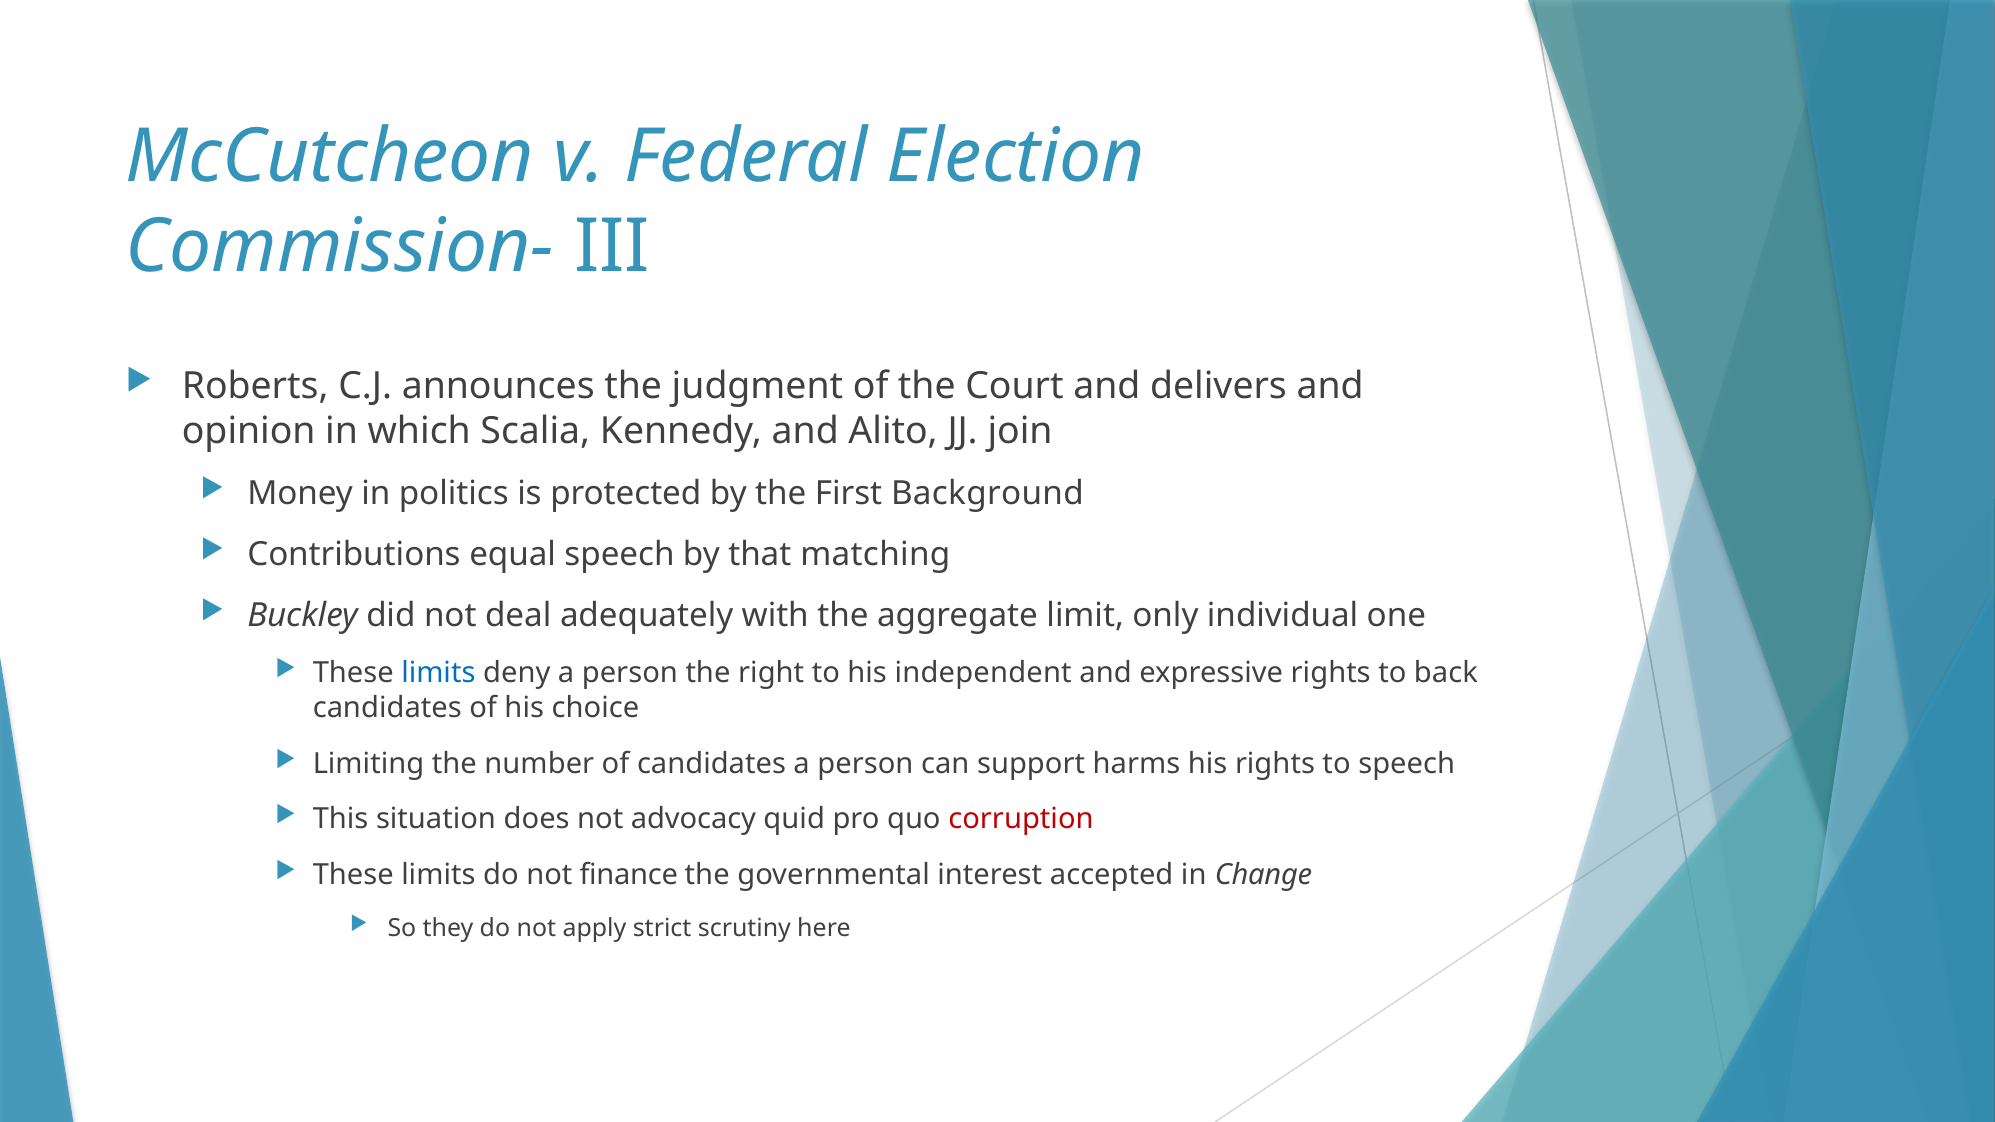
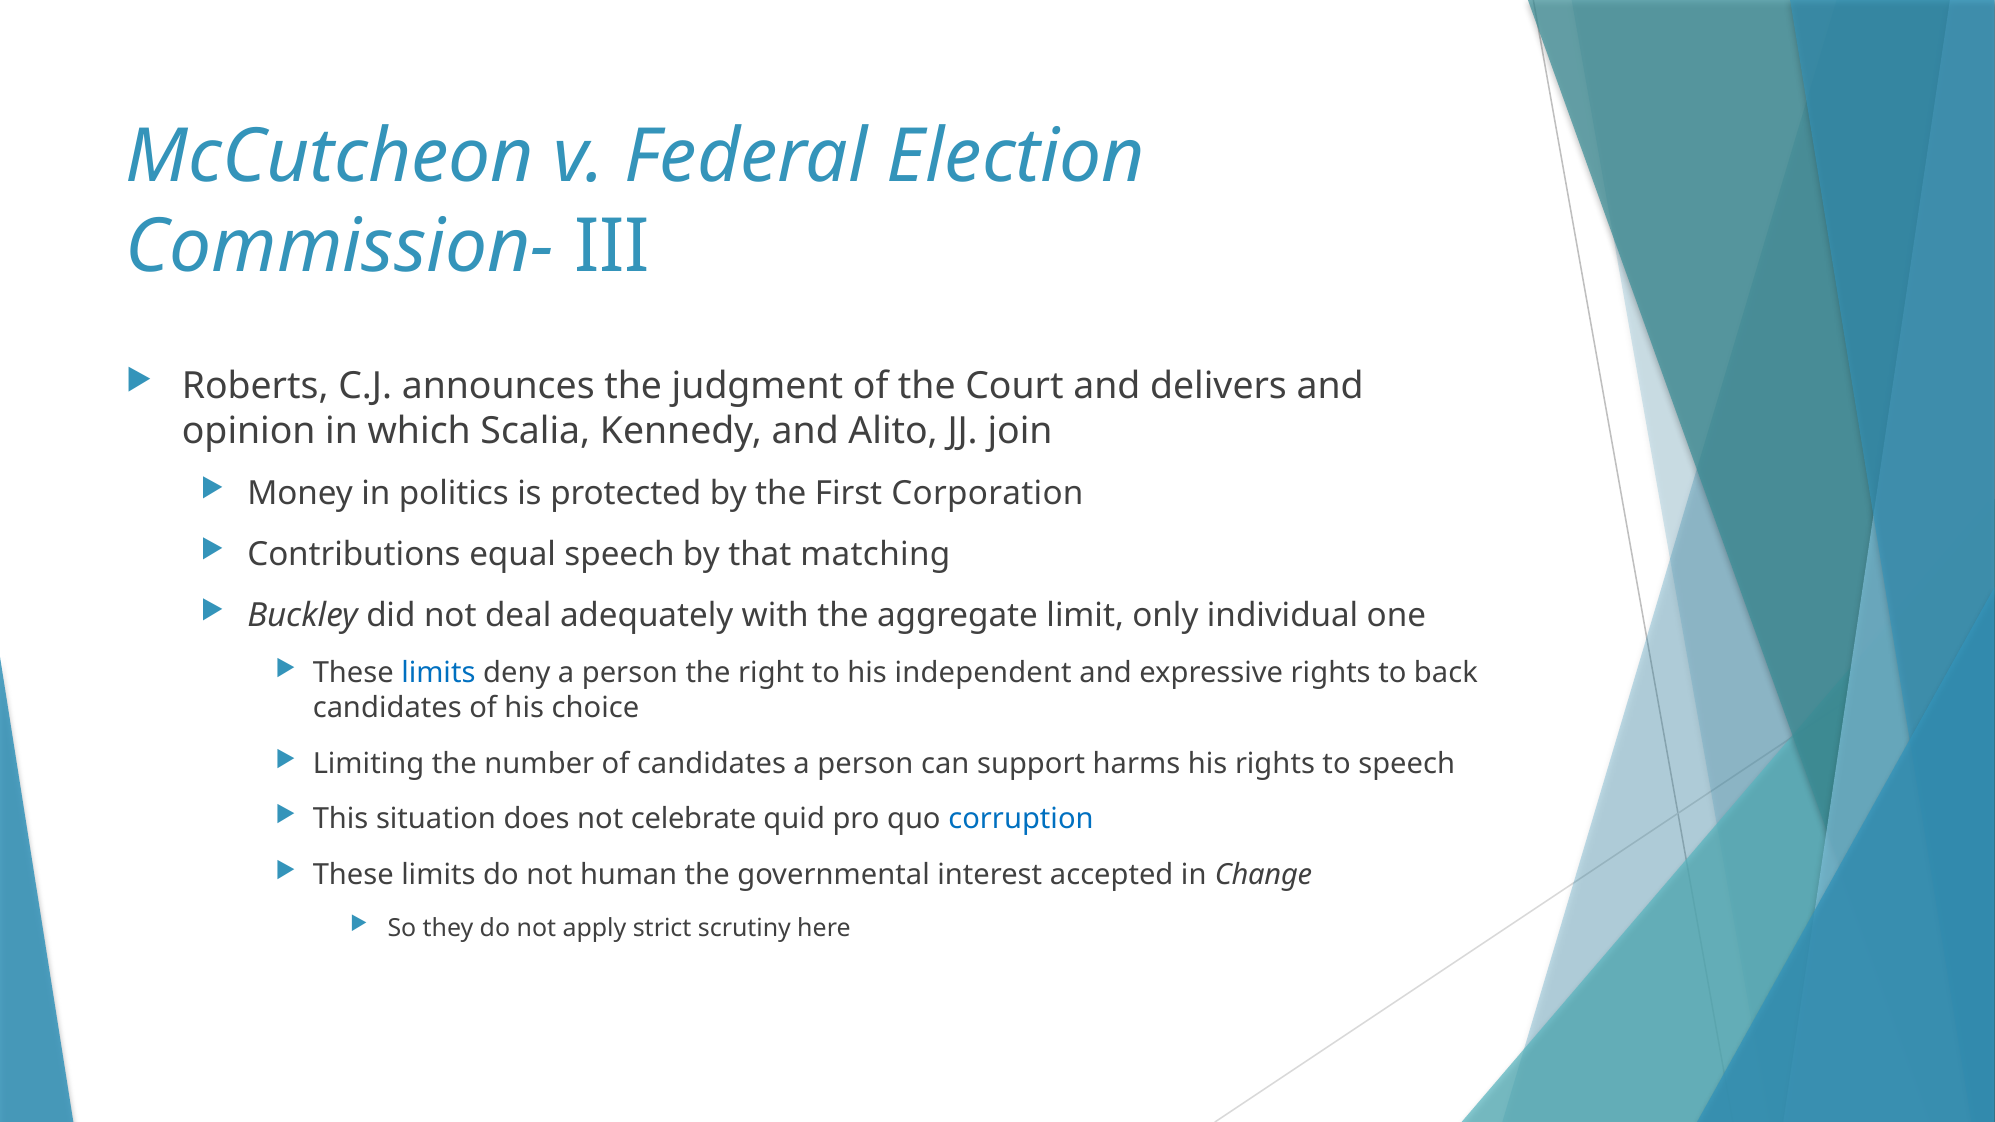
Background: Background -> Corporation
advocacy: advocacy -> celebrate
corruption colour: red -> blue
finance: finance -> human
